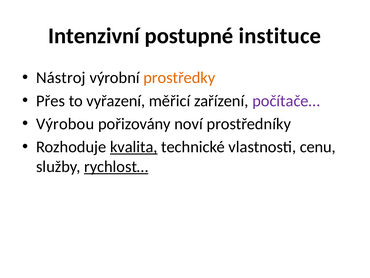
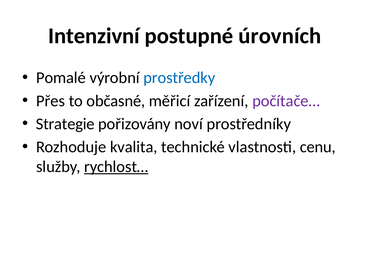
instituce: instituce -> úrovních
Nástroj: Nástroj -> Pomalé
prostředky colour: orange -> blue
vyřazení: vyřazení -> občasné
Výrobou: Výrobou -> Strategie
kvalita underline: present -> none
